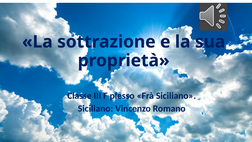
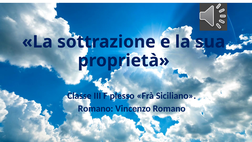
Siciliano at (96, 108): Siciliano -> Romano
